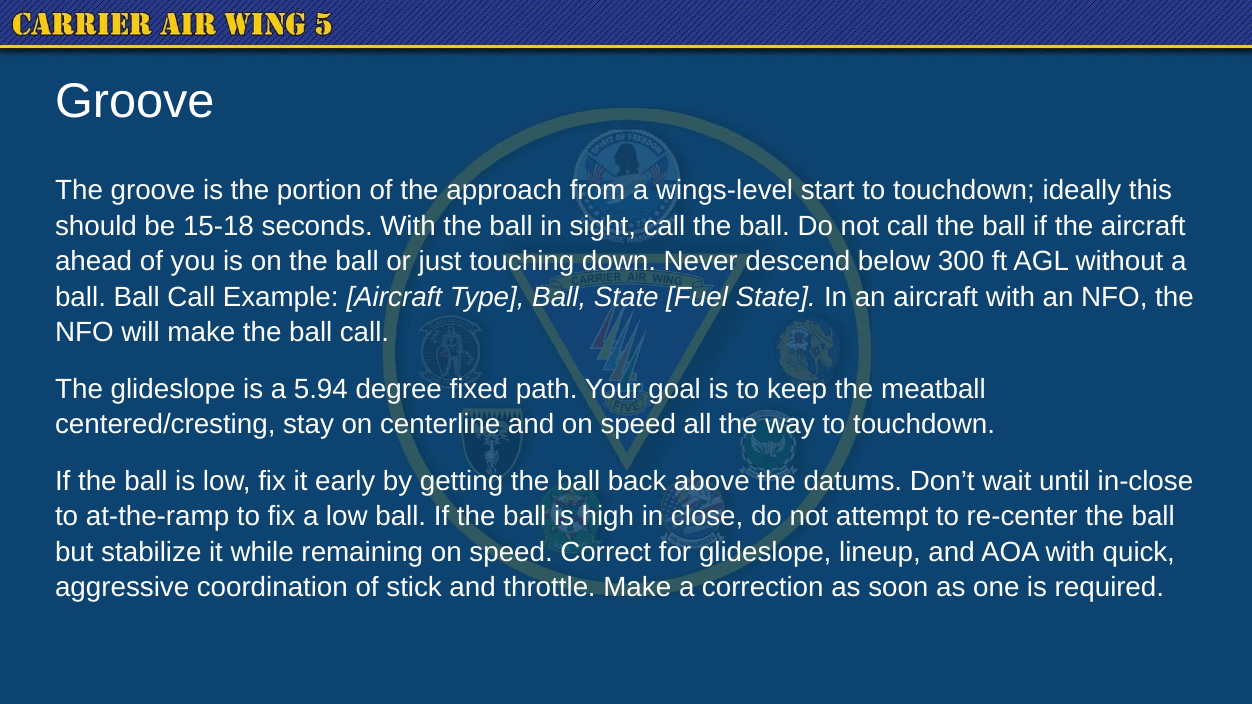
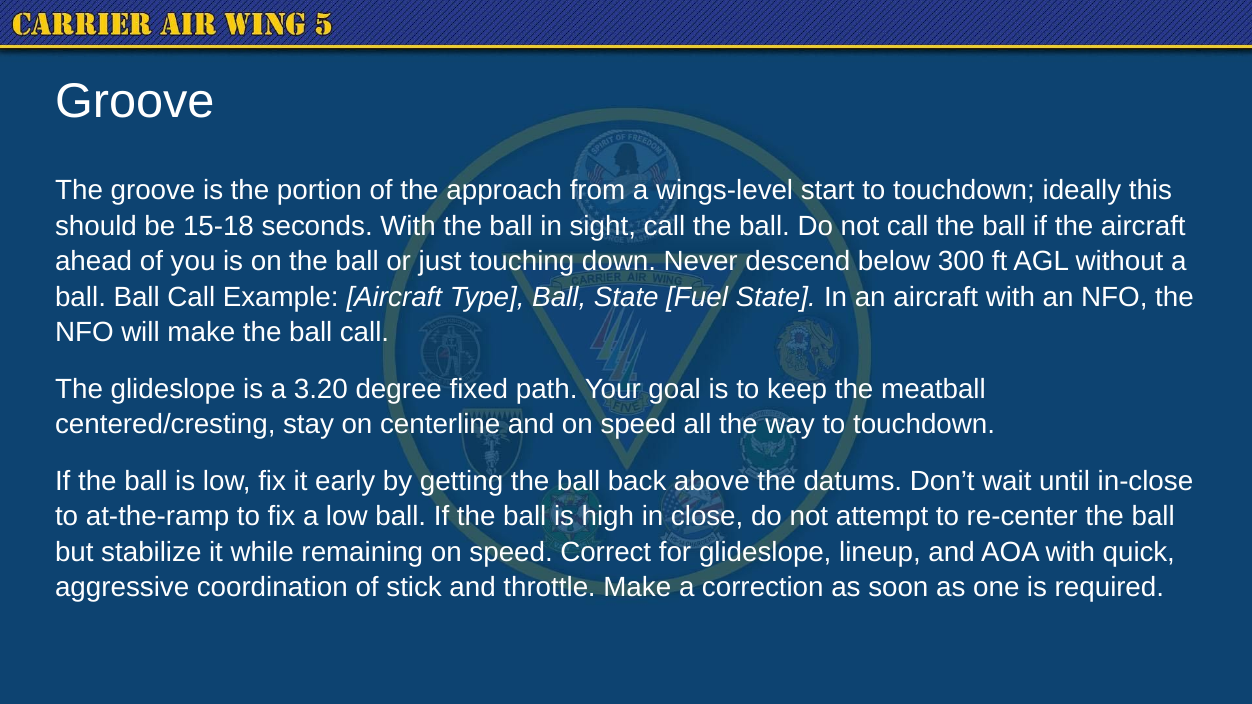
5.94: 5.94 -> 3.20
